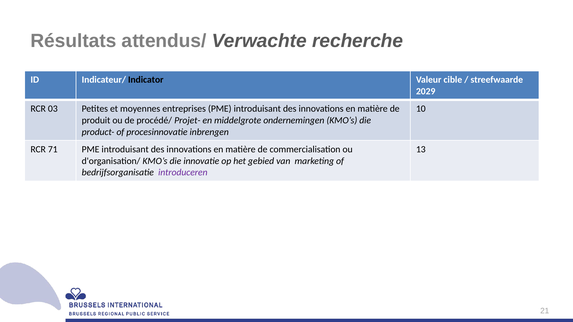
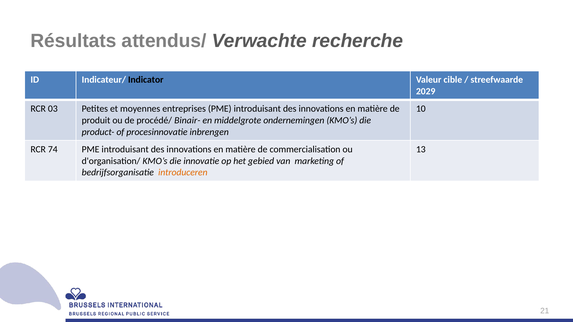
Projet-: Projet- -> Binair-
71: 71 -> 74
introduceren colour: purple -> orange
